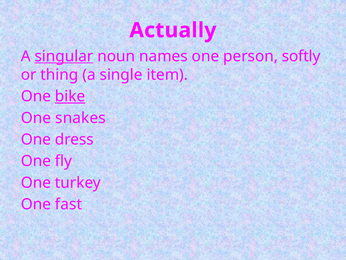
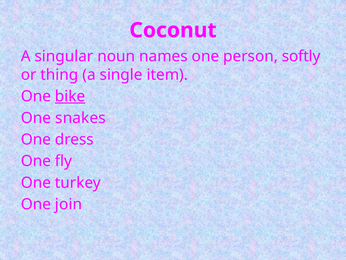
Actually: Actually -> Coconut
singular underline: present -> none
fast: fast -> join
